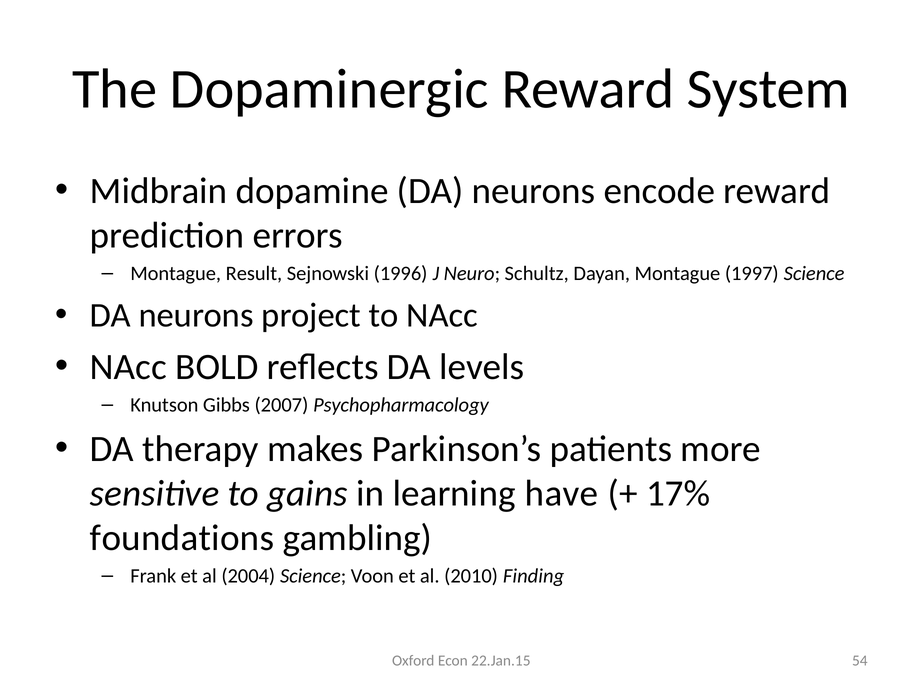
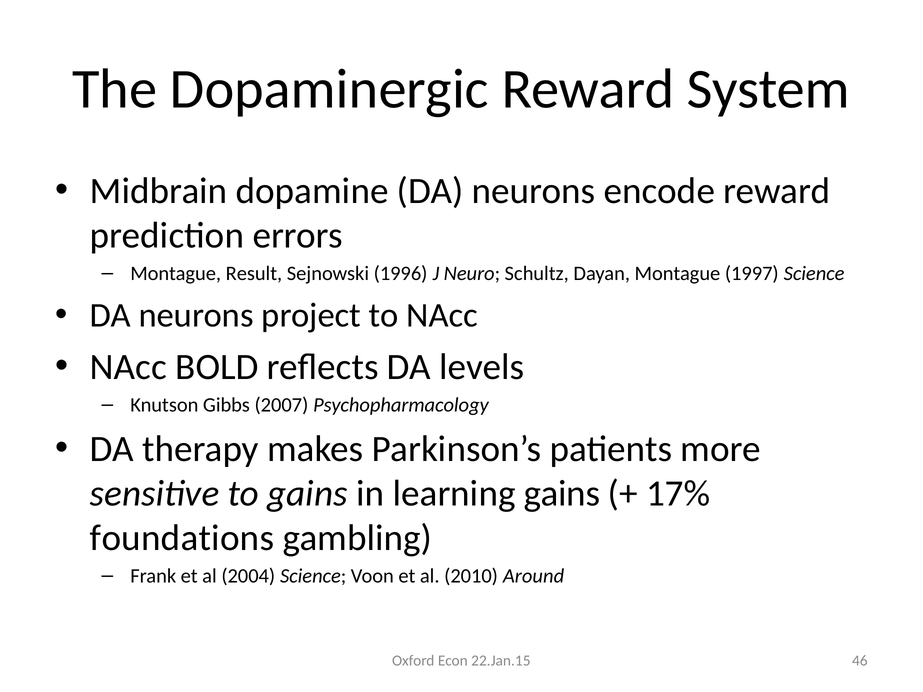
learning have: have -> gains
Finding: Finding -> Around
54: 54 -> 46
